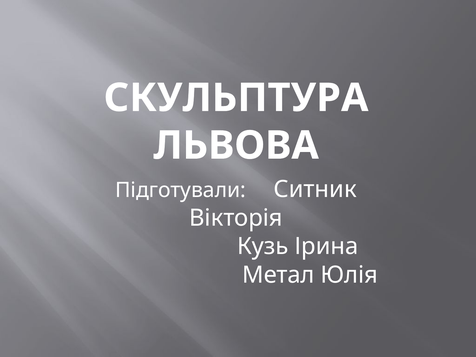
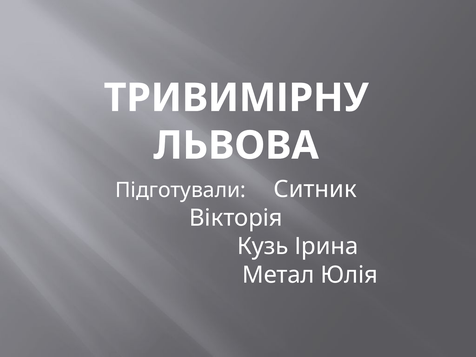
СКУЛЬПТУРА: СКУЛЬПТУРА -> ТРИВИМІРНУ
